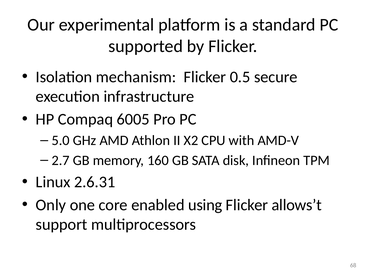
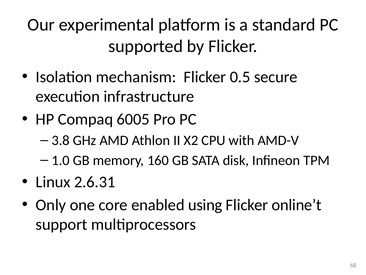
5.0: 5.0 -> 3.8
2.7: 2.7 -> 1.0
allows’t: allows’t -> online’t
